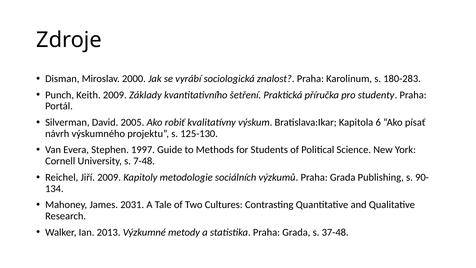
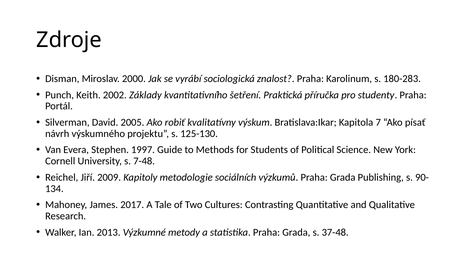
Keith 2009: 2009 -> 2002
6: 6 -> 7
2031: 2031 -> 2017
